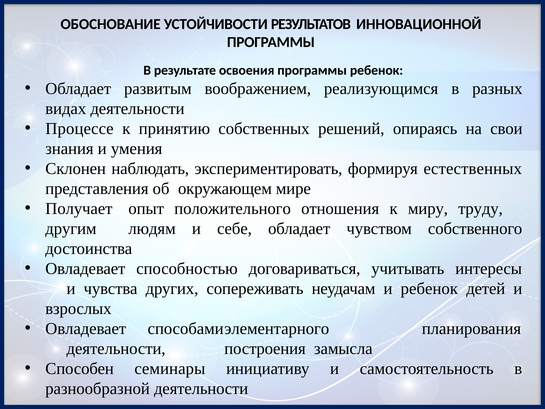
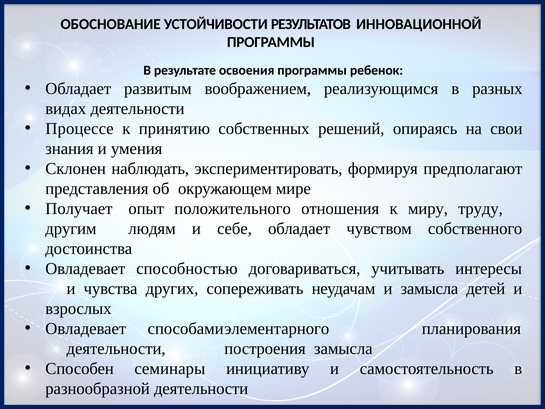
естественных: естественных -> предполагают
и ребенок: ребенок -> замысла
